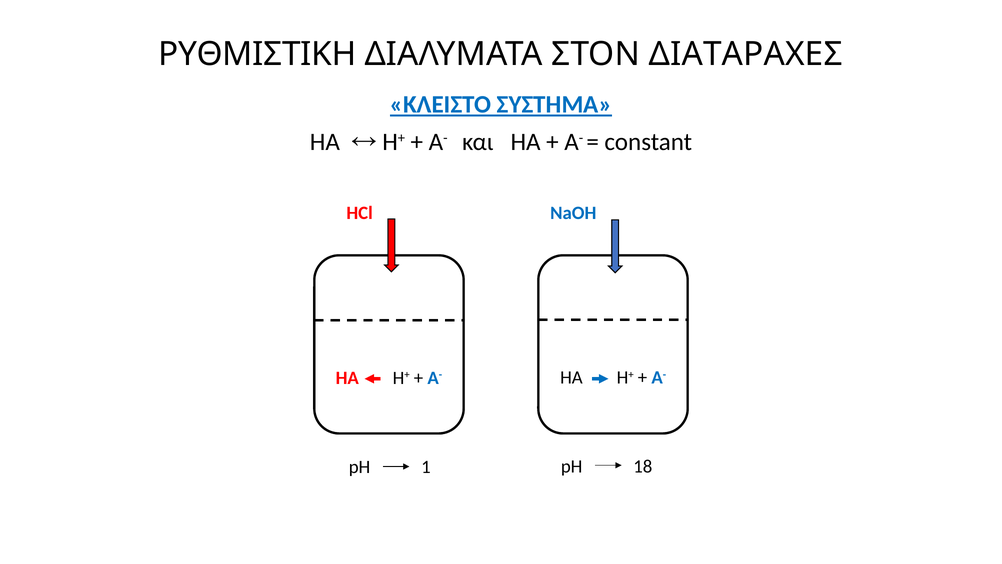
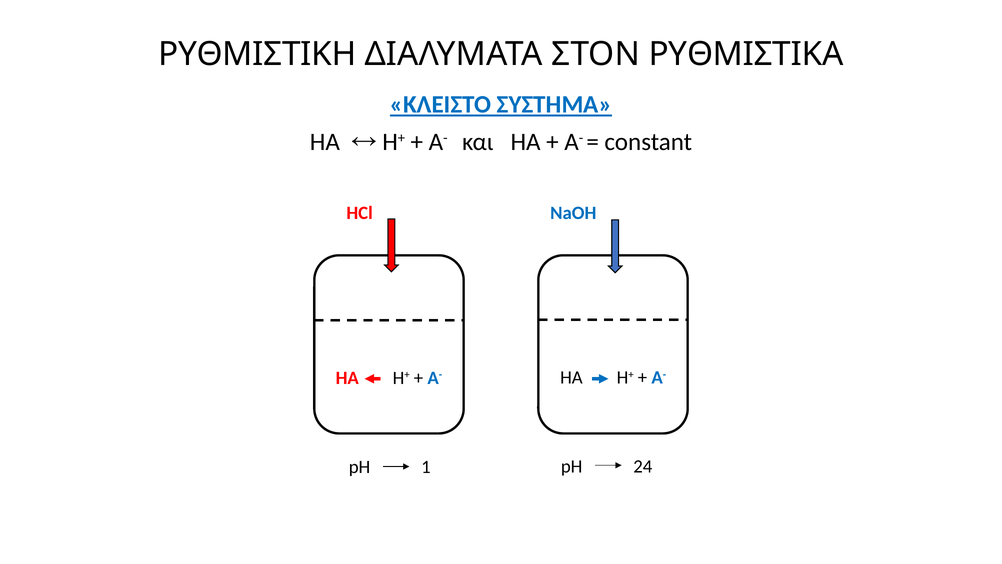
ΔΙΑΤΑΡΑΧΕΣ: ΔΙΑΤΑΡΑΧΕΣ -> ΡΥΘΜΙΣΤΙΚΑ
18: 18 -> 24
